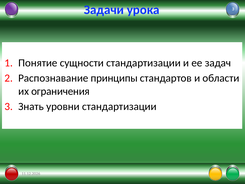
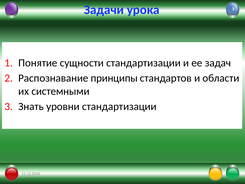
ограничения: ограничения -> системными
